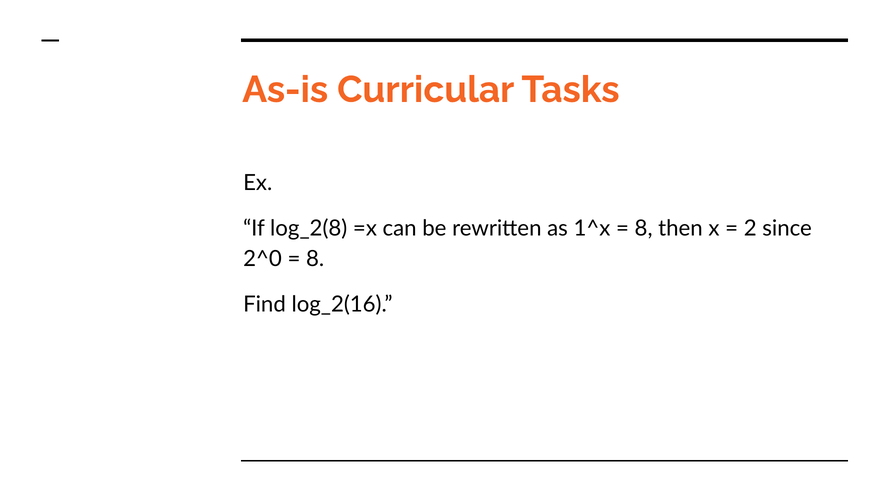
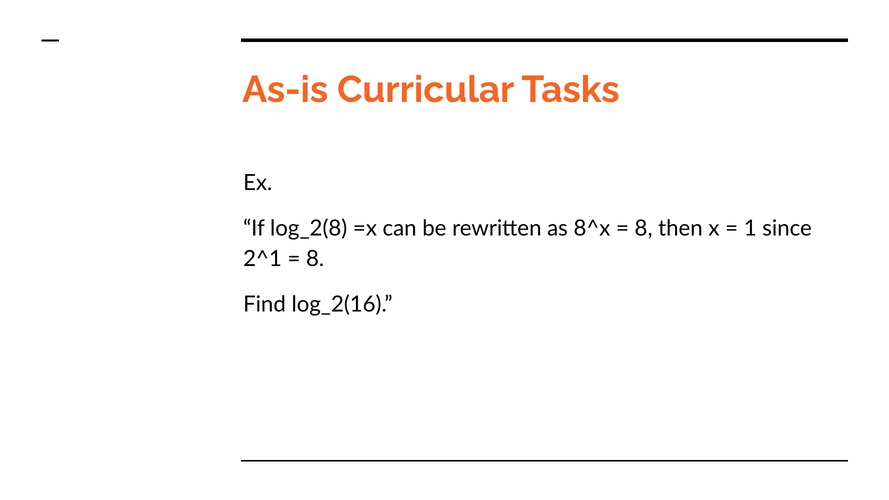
1^x: 1^x -> 8^x
2: 2 -> 1
2^0: 2^0 -> 2^1
